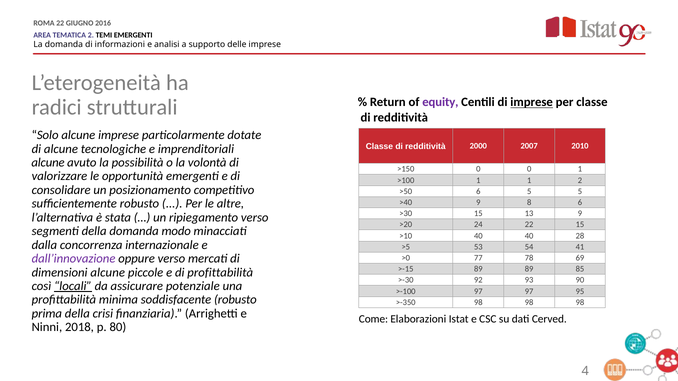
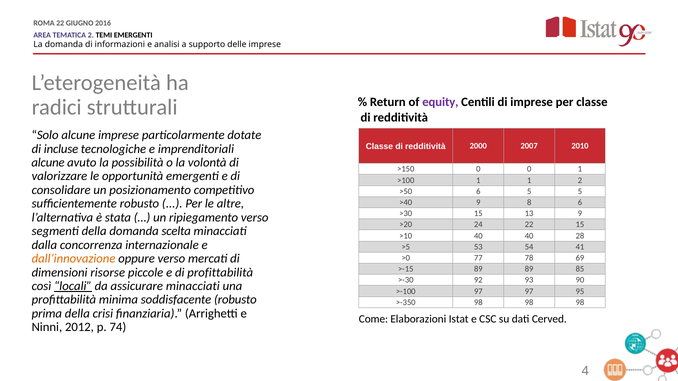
imprese at (532, 102) underline: present -> none
di alcune: alcune -> incluse
modo: modo -> scelta
dall’innovazione colour: purple -> orange
dimensioni alcune: alcune -> risorse
assicurare potenziale: potenziale -> minacciati
2018: 2018 -> 2012
80: 80 -> 74
